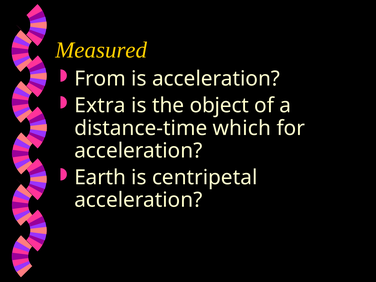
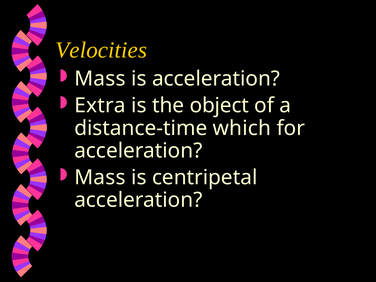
Measured: Measured -> Velocities
From at (100, 79): From -> Mass
Earth at (100, 177): Earth -> Mass
